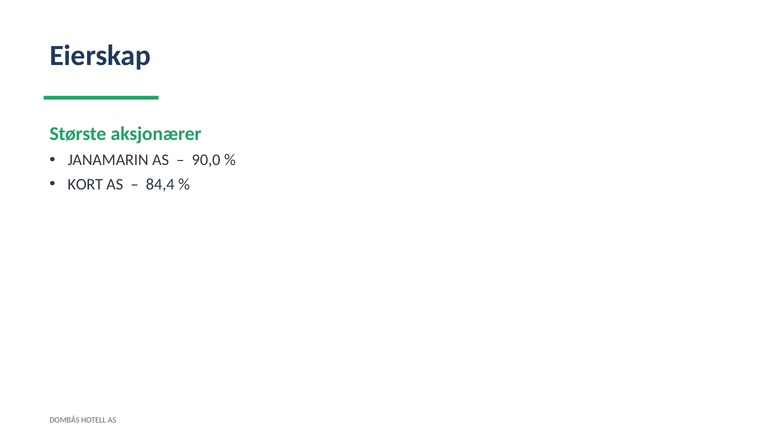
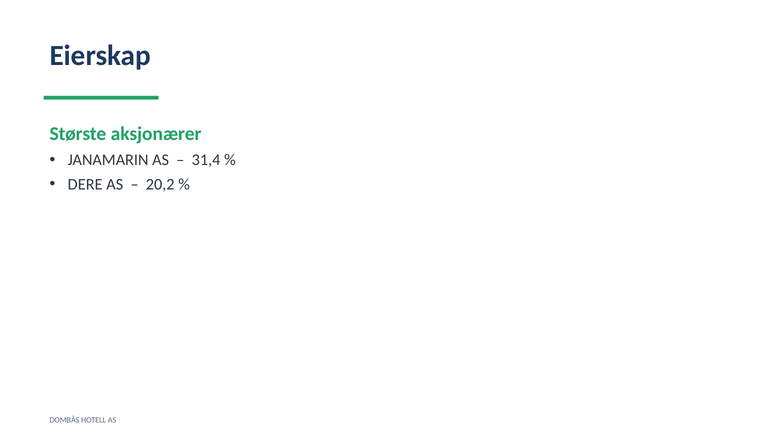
90,0: 90,0 -> 31,4
KORT: KORT -> DERE
84,4: 84,4 -> 20,2
